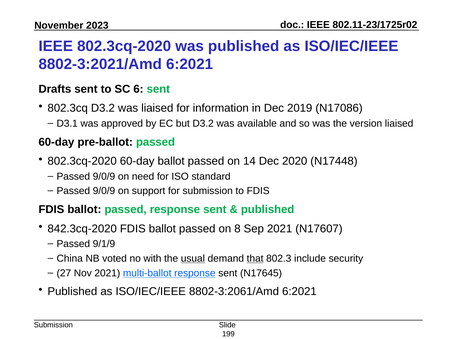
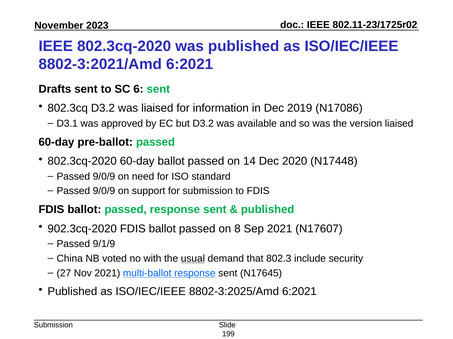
842.3cq-2020: 842.3cq-2020 -> 902.3cq-2020
that underline: present -> none
8802-3:2061/Amd: 8802-3:2061/Amd -> 8802-3:2025/Amd
